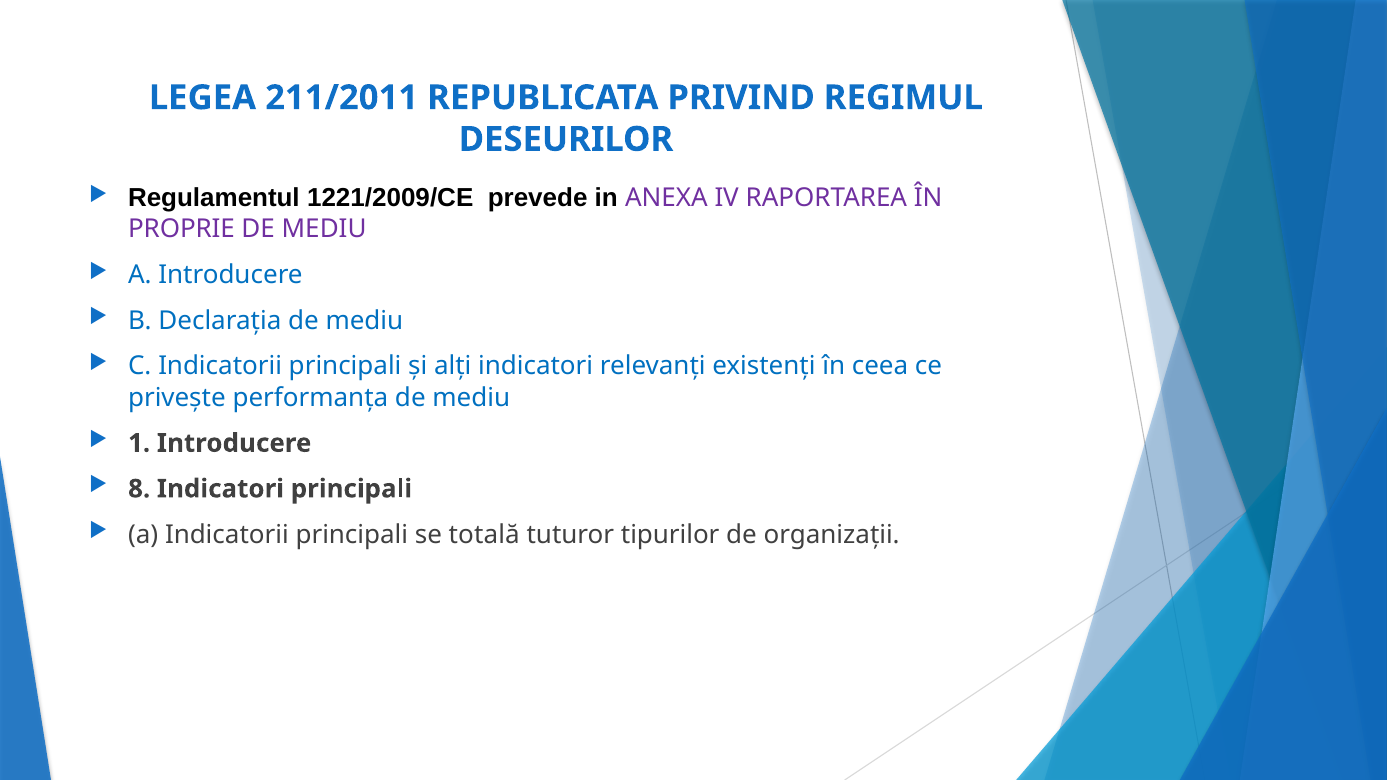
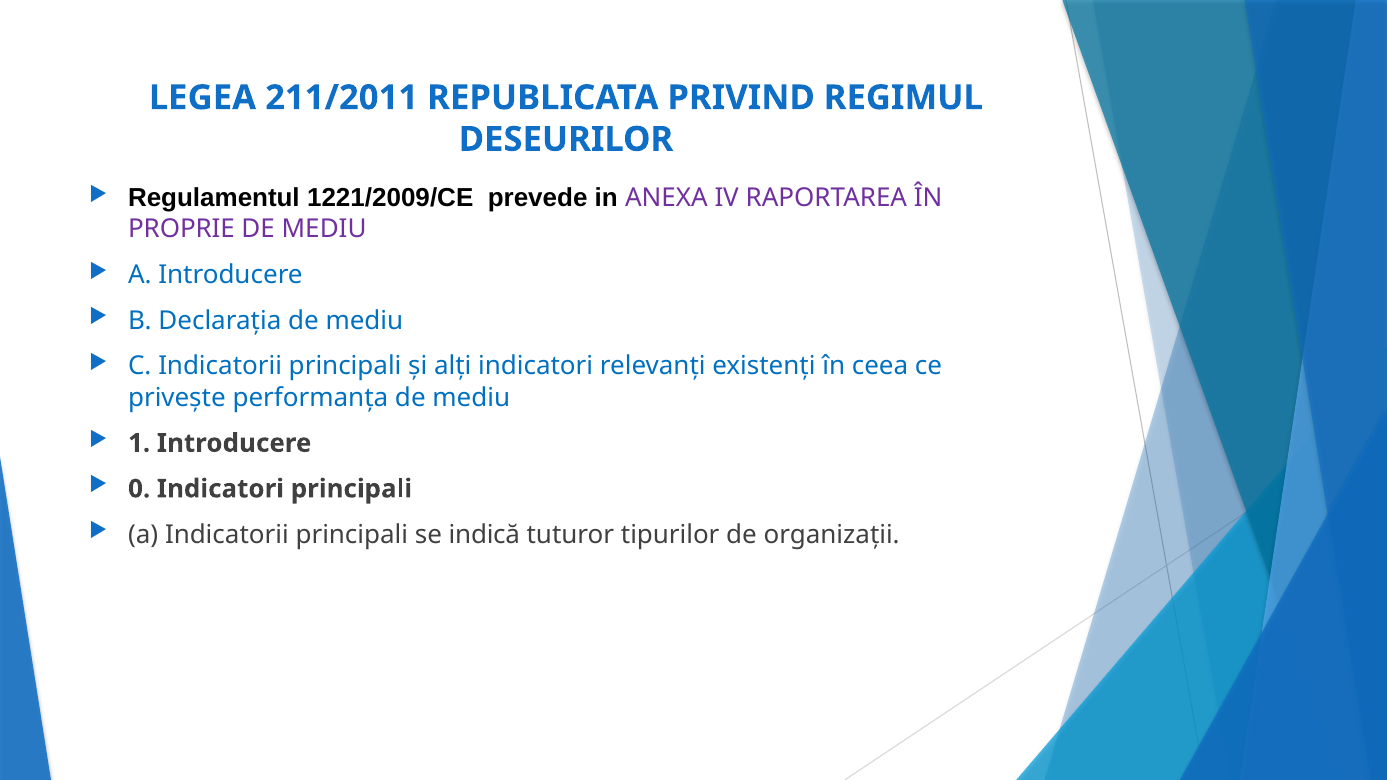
8: 8 -> 0
totală: totală -> indică
